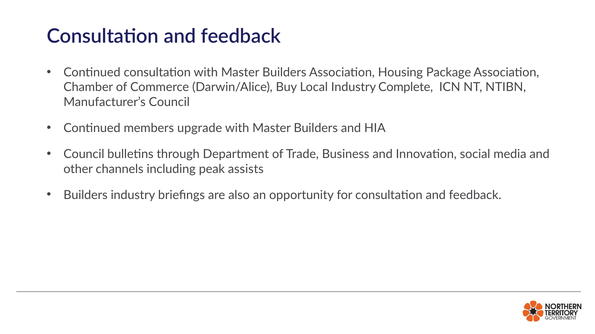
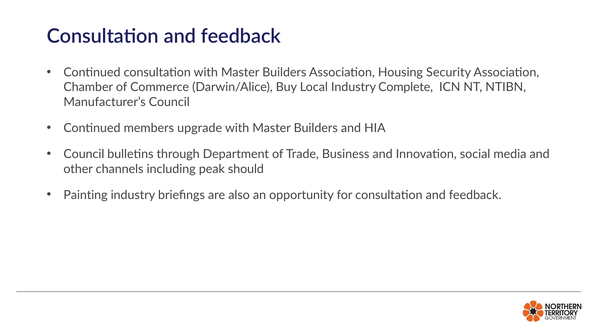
Package: Package -> Security
assists: assists -> should
Builders at (86, 195): Builders -> Painting
